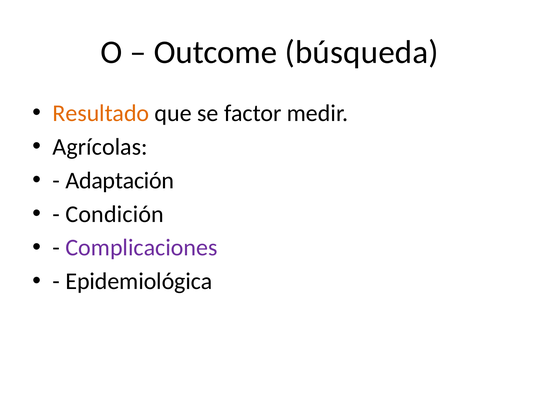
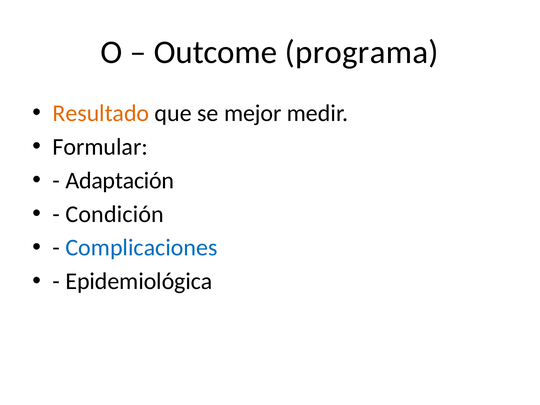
búsqueda: búsqueda -> programa
factor: factor -> mejor
Agrícolas: Agrícolas -> Formular
Complicaciones colour: purple -> blue
